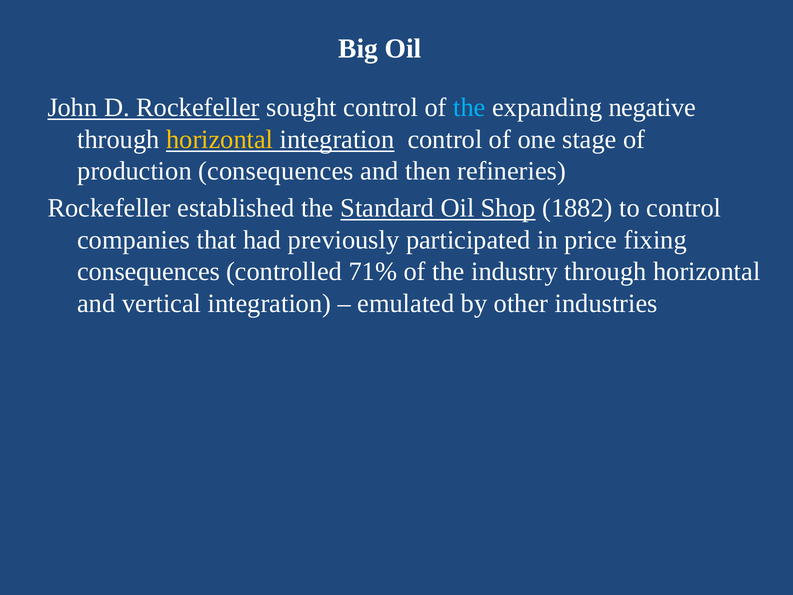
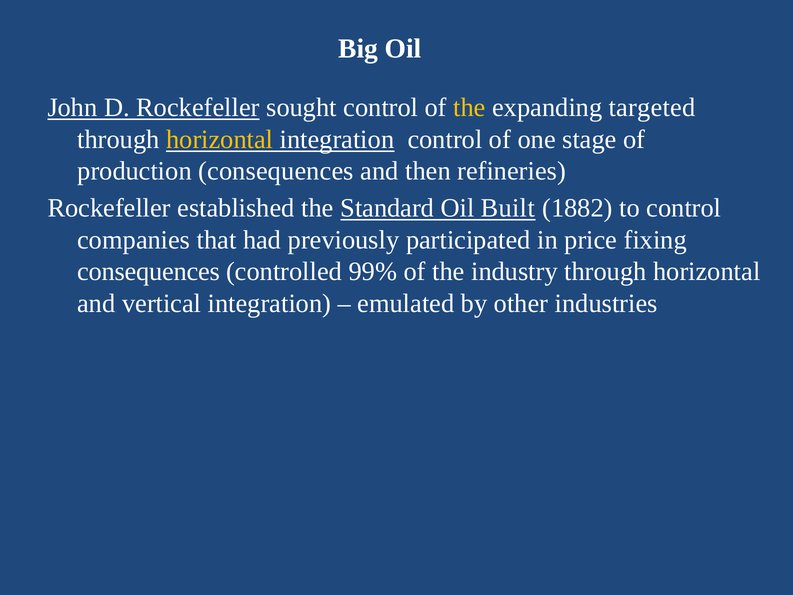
the at (470, 108) colour: light blue -> yellow
negative: negative -> targeted
Shop: Shop -> Built
71%: 71% -> 99%
